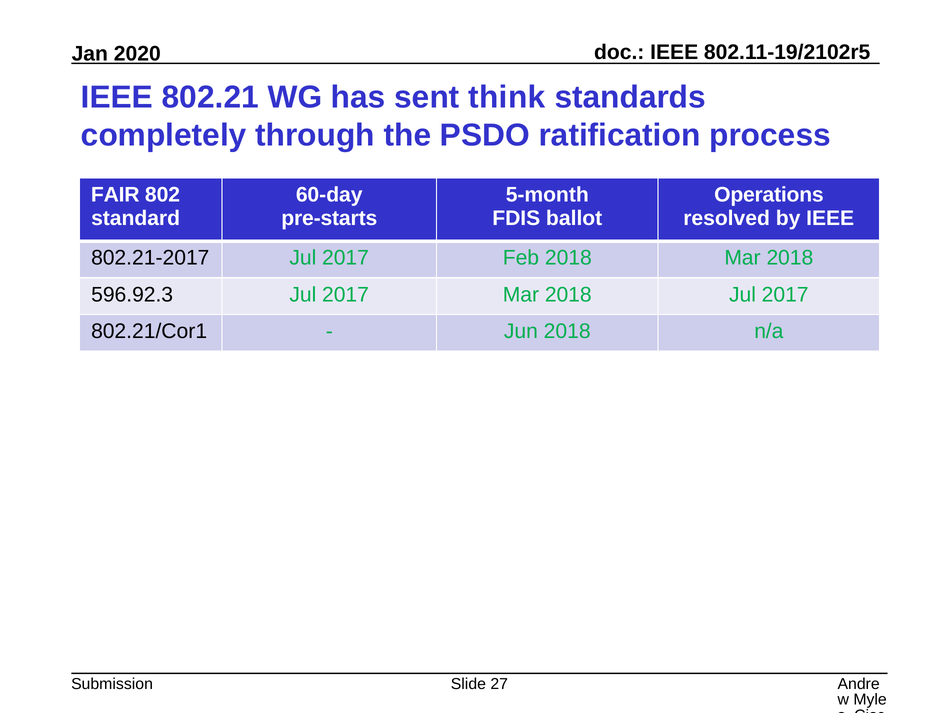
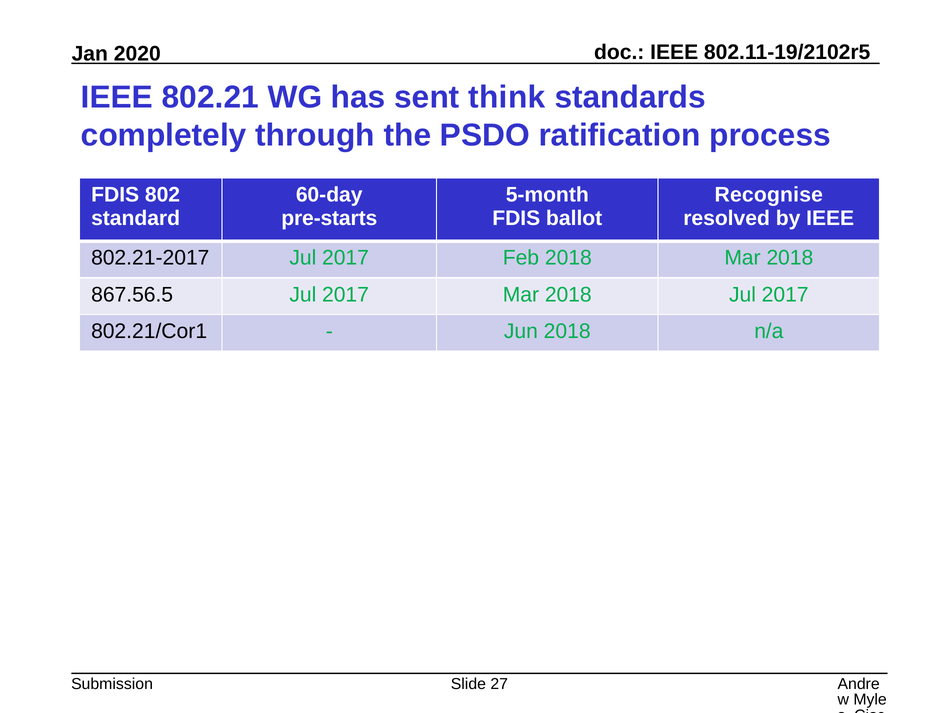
FAIR at (115, 195): FAIR -> FDIS
Operations: Operations -> Recognise
596.92.3: 596.92.3 -> 867.56.5
